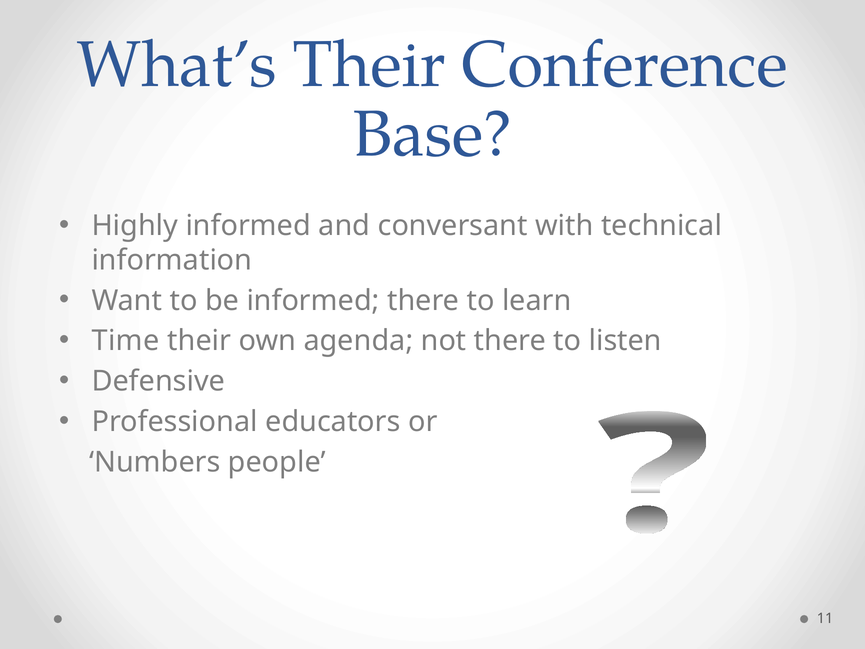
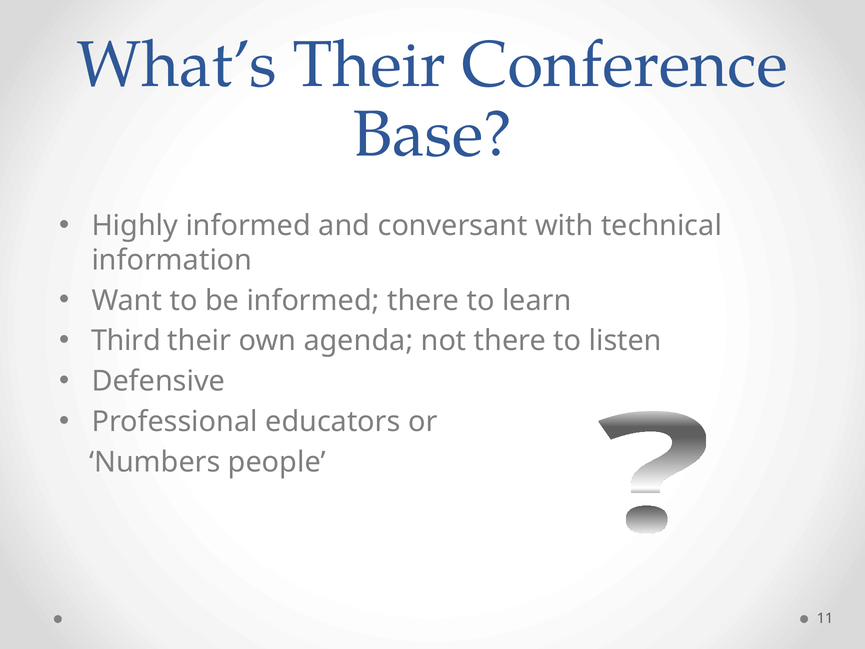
Time: Time -> Third
